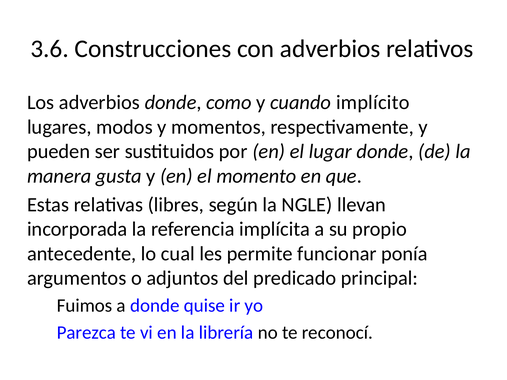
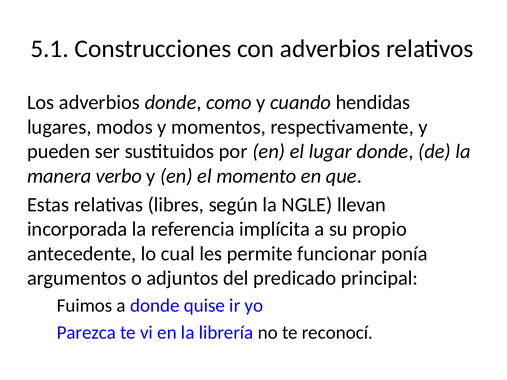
3.6: 3.6 -> 5.1
implícito: implícito -> hendidas
gusta: gusta -> verbo
